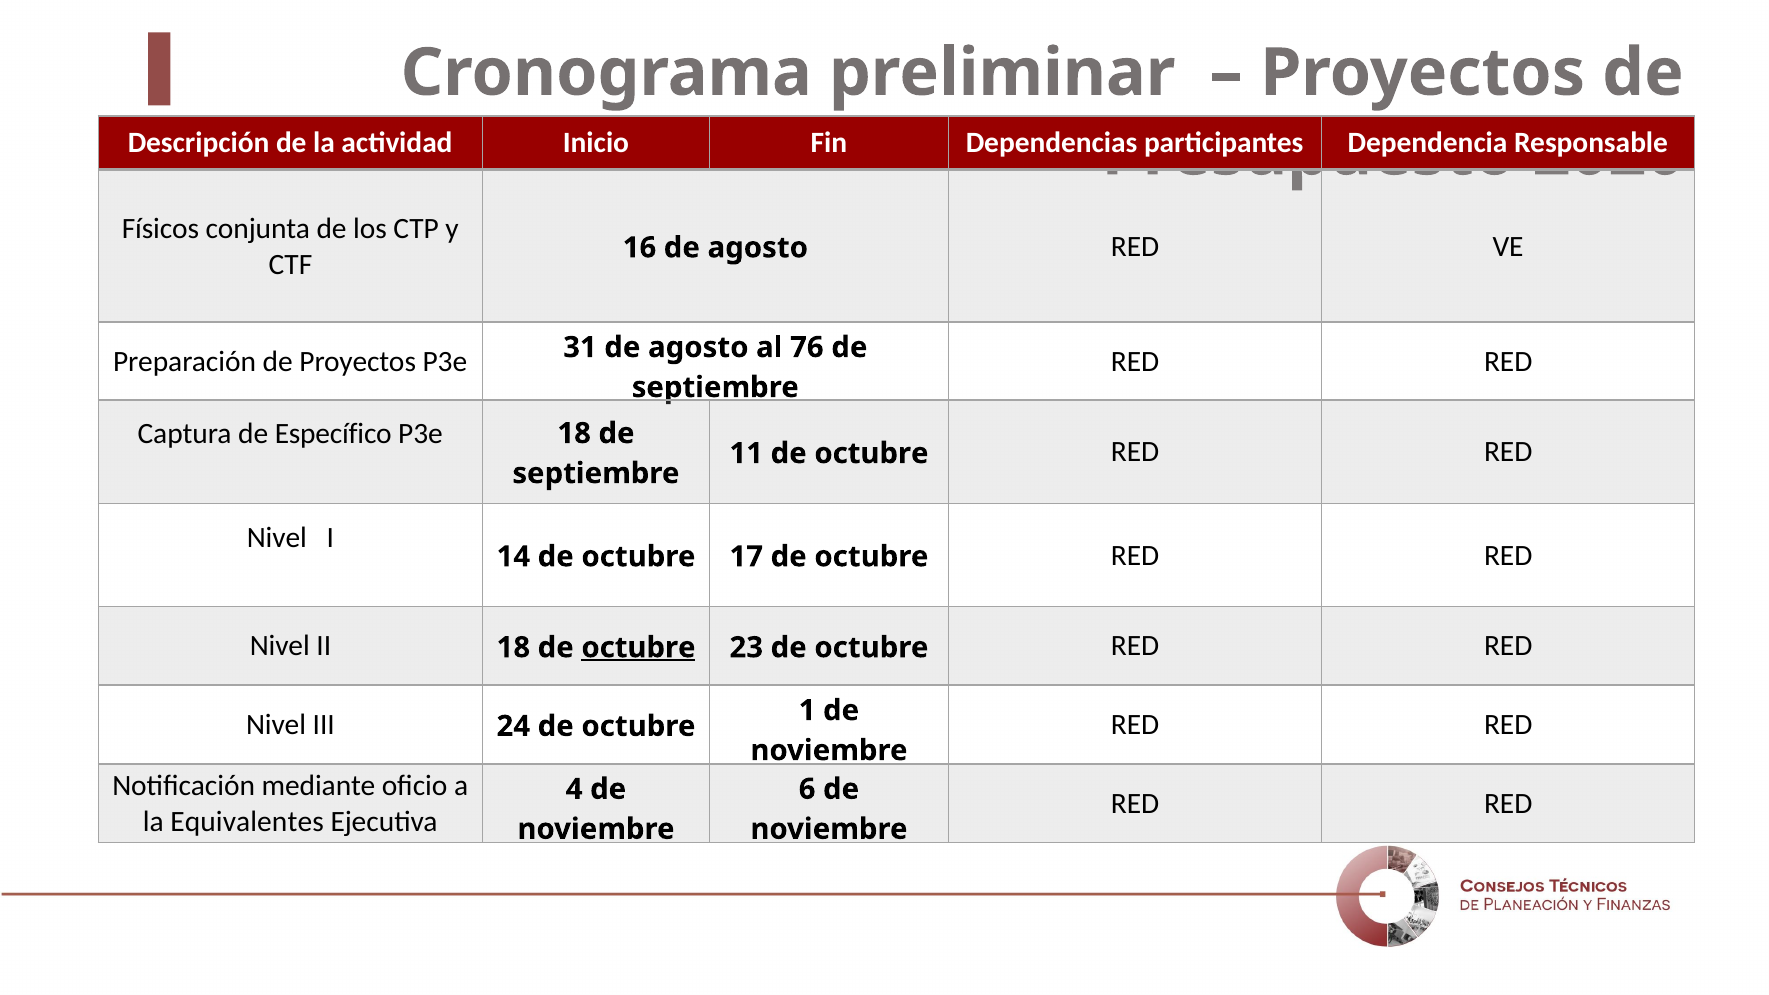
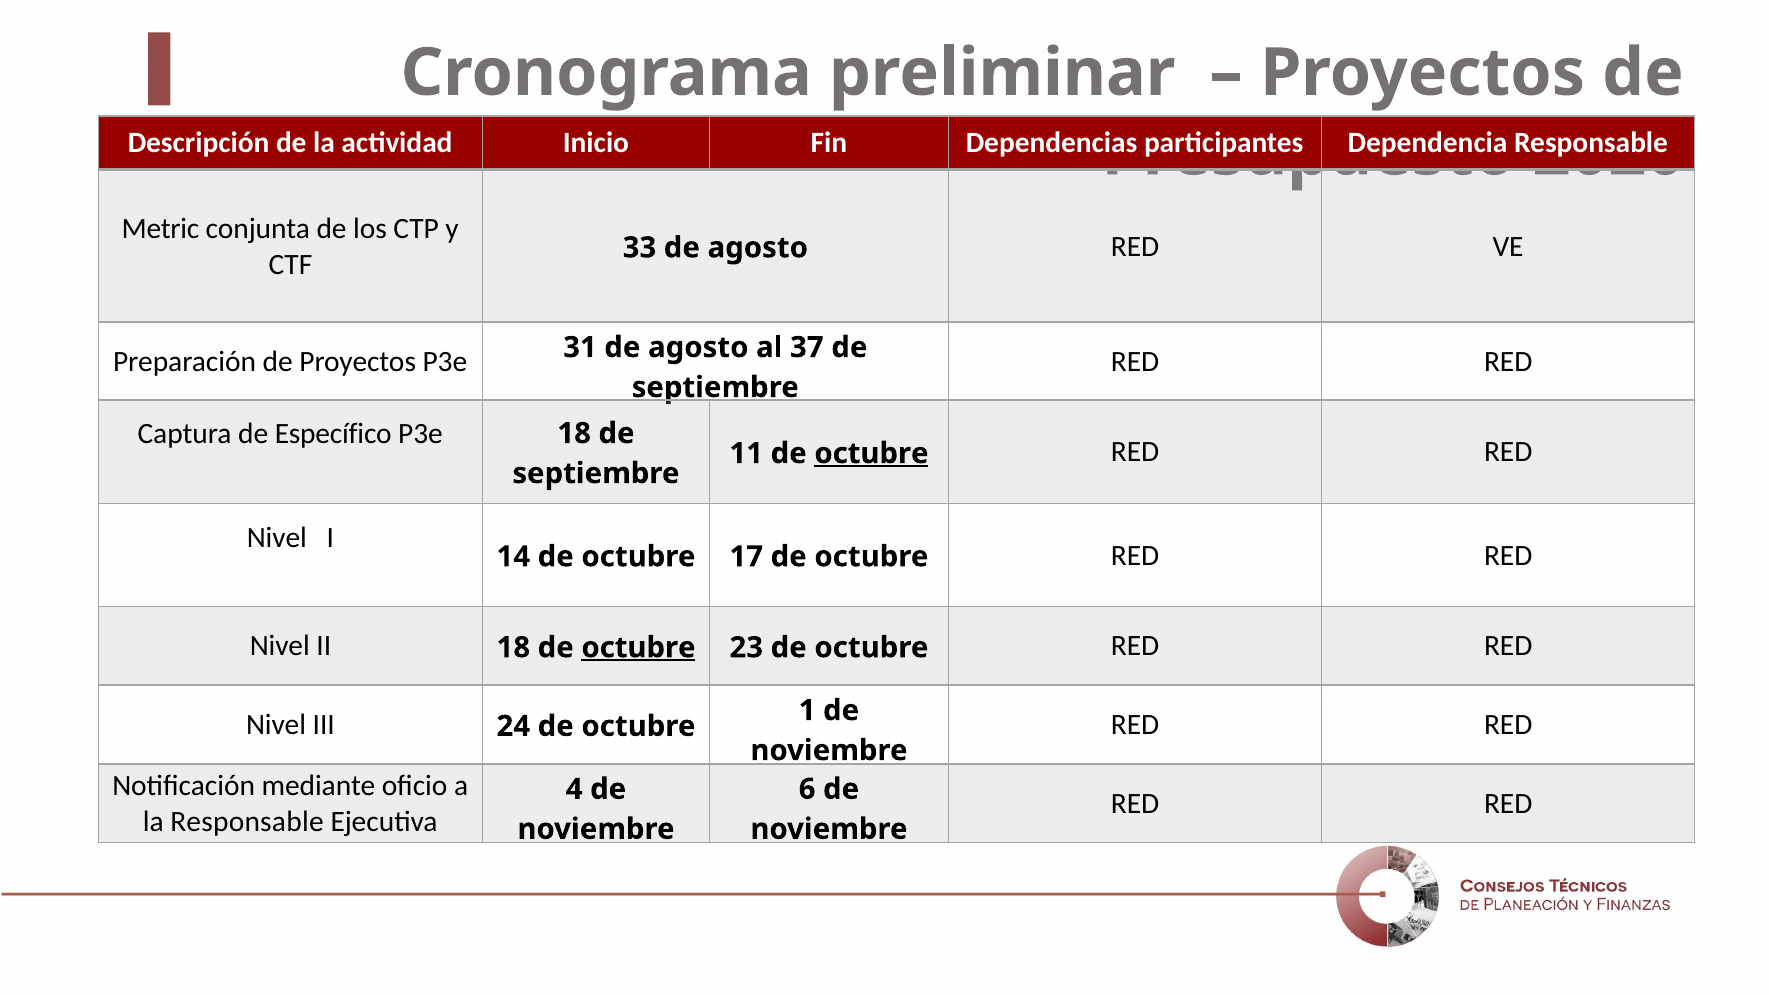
Físicos: Físicos -> Metric
16: 16 -> 33
76: 76 -> 37
octubre at (871, 453) underline: none -> present
la Equivalentes: Equivalentes -> Responsable
